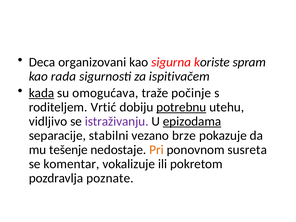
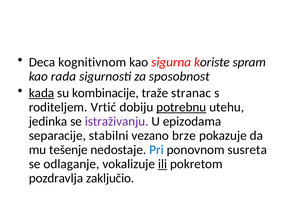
organizovani: organizovani -> kognitivnom
ispitivačem: ispitivačem -> sposobnost
omogućava: omogućava -> kombinacije
počinje: počinje -> stranac
vidljivo: vidljivo -> jedinka
epizodama underline: present -> none
Pri colour: orange -> blue
komentar: komentar -> odlaganje
ili underline: none -> present
poznate: poznate -> zaključio
